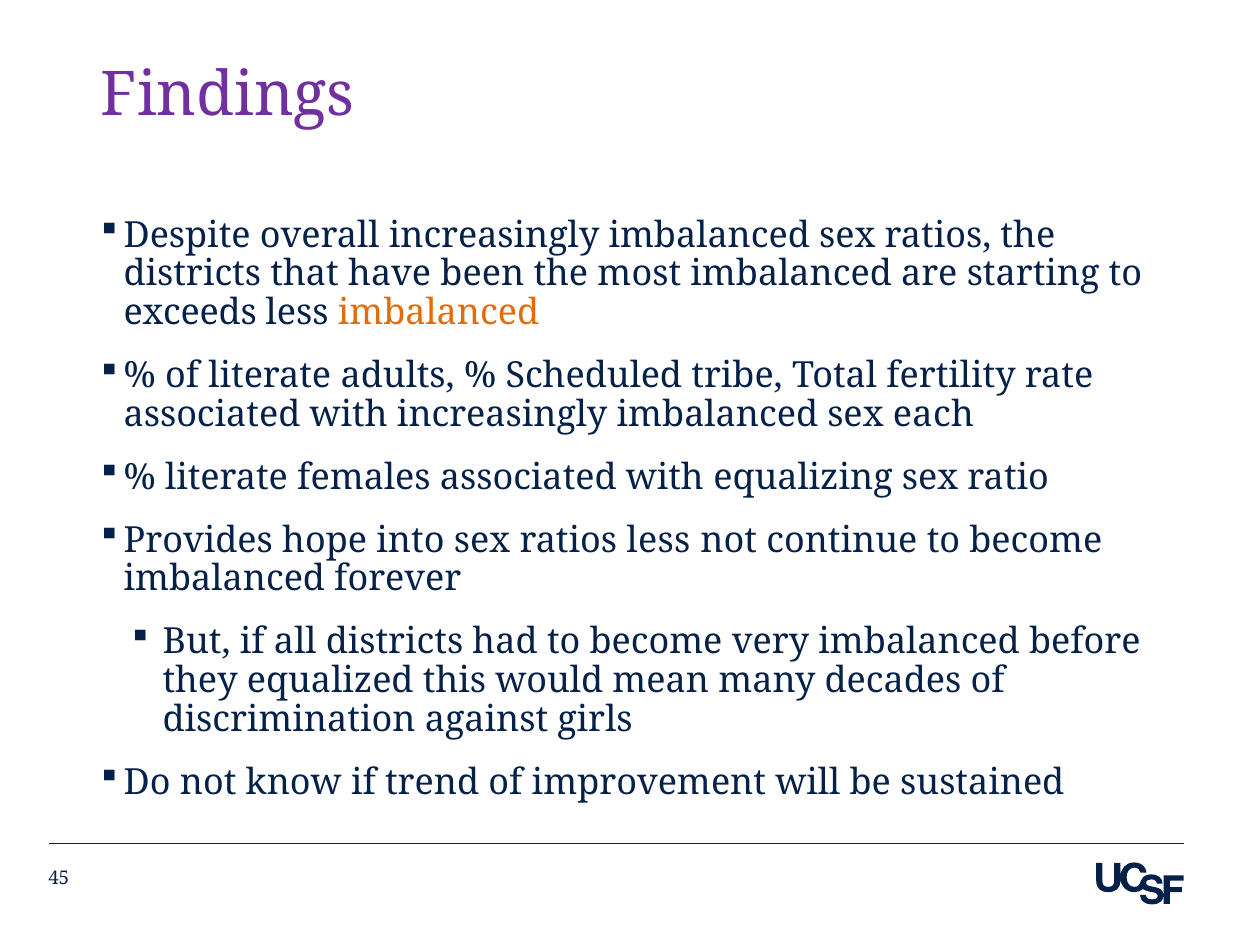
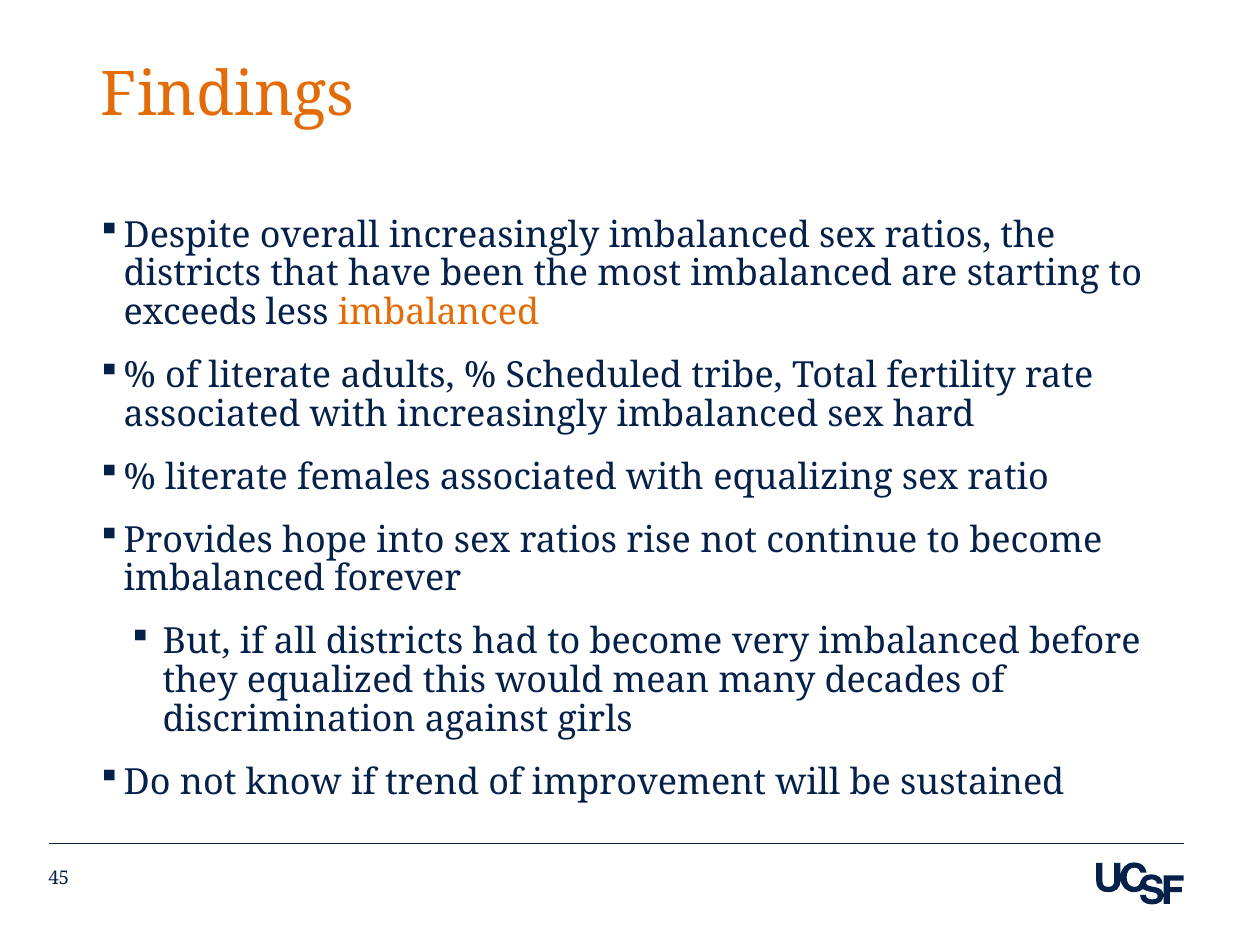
Findings colour: purple -> orange
each: each -> hard
ratios less: less -> rise
